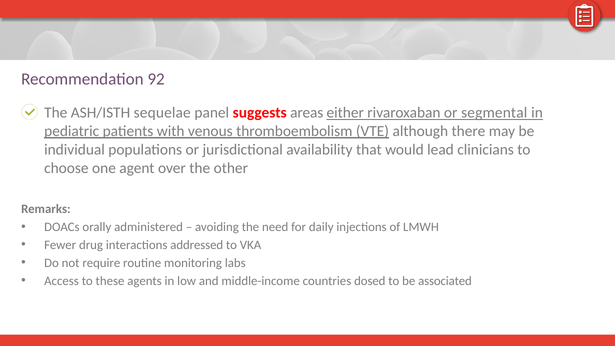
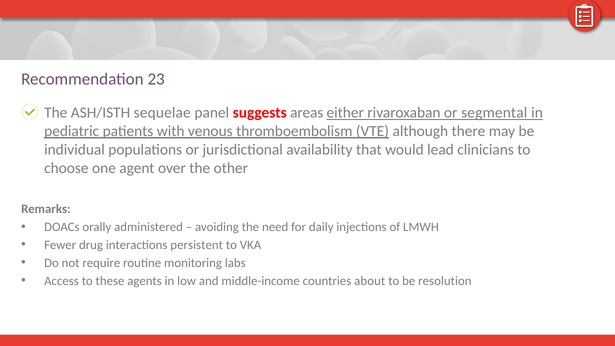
92: 92 -> 23
addressed: addressed -> persistent
dosed: dosed -> about
associated: associated -> resolution
